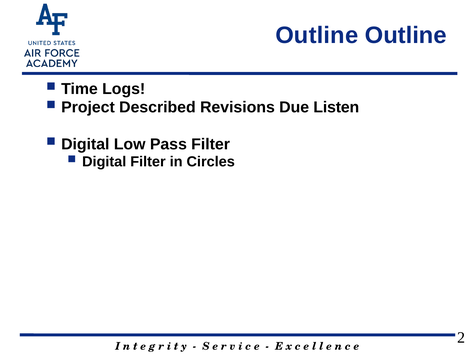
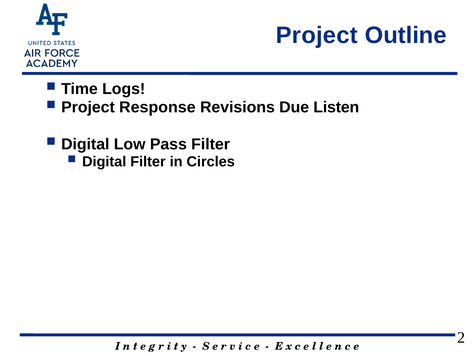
Outline at (317, 35): Outline -> Project
Described: Described -> Response
